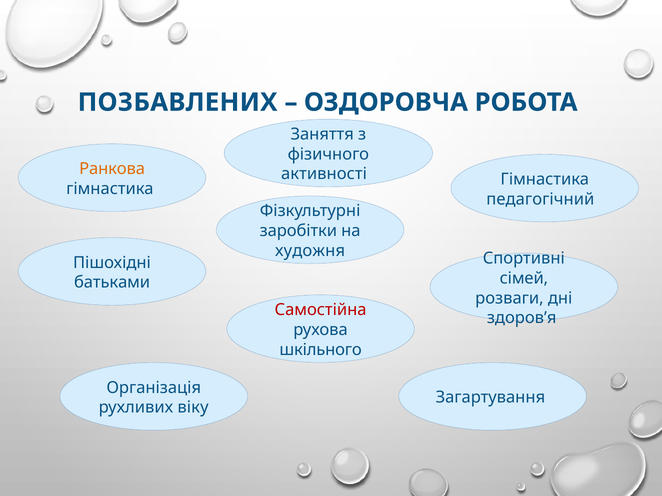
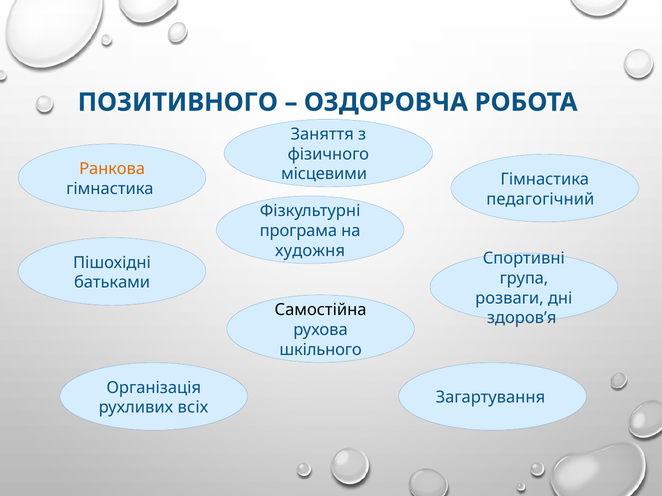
ПОЗБАВЛЕНИХ: ПОЗБАВЛЕНИХ -> ПОЗИТИВНОГО
активності: активності -> місцевими
заробітки: заробітки -> програма
сімей: сімей -> група
Самостійна colour: red -> black
віку: віку -> всіх
